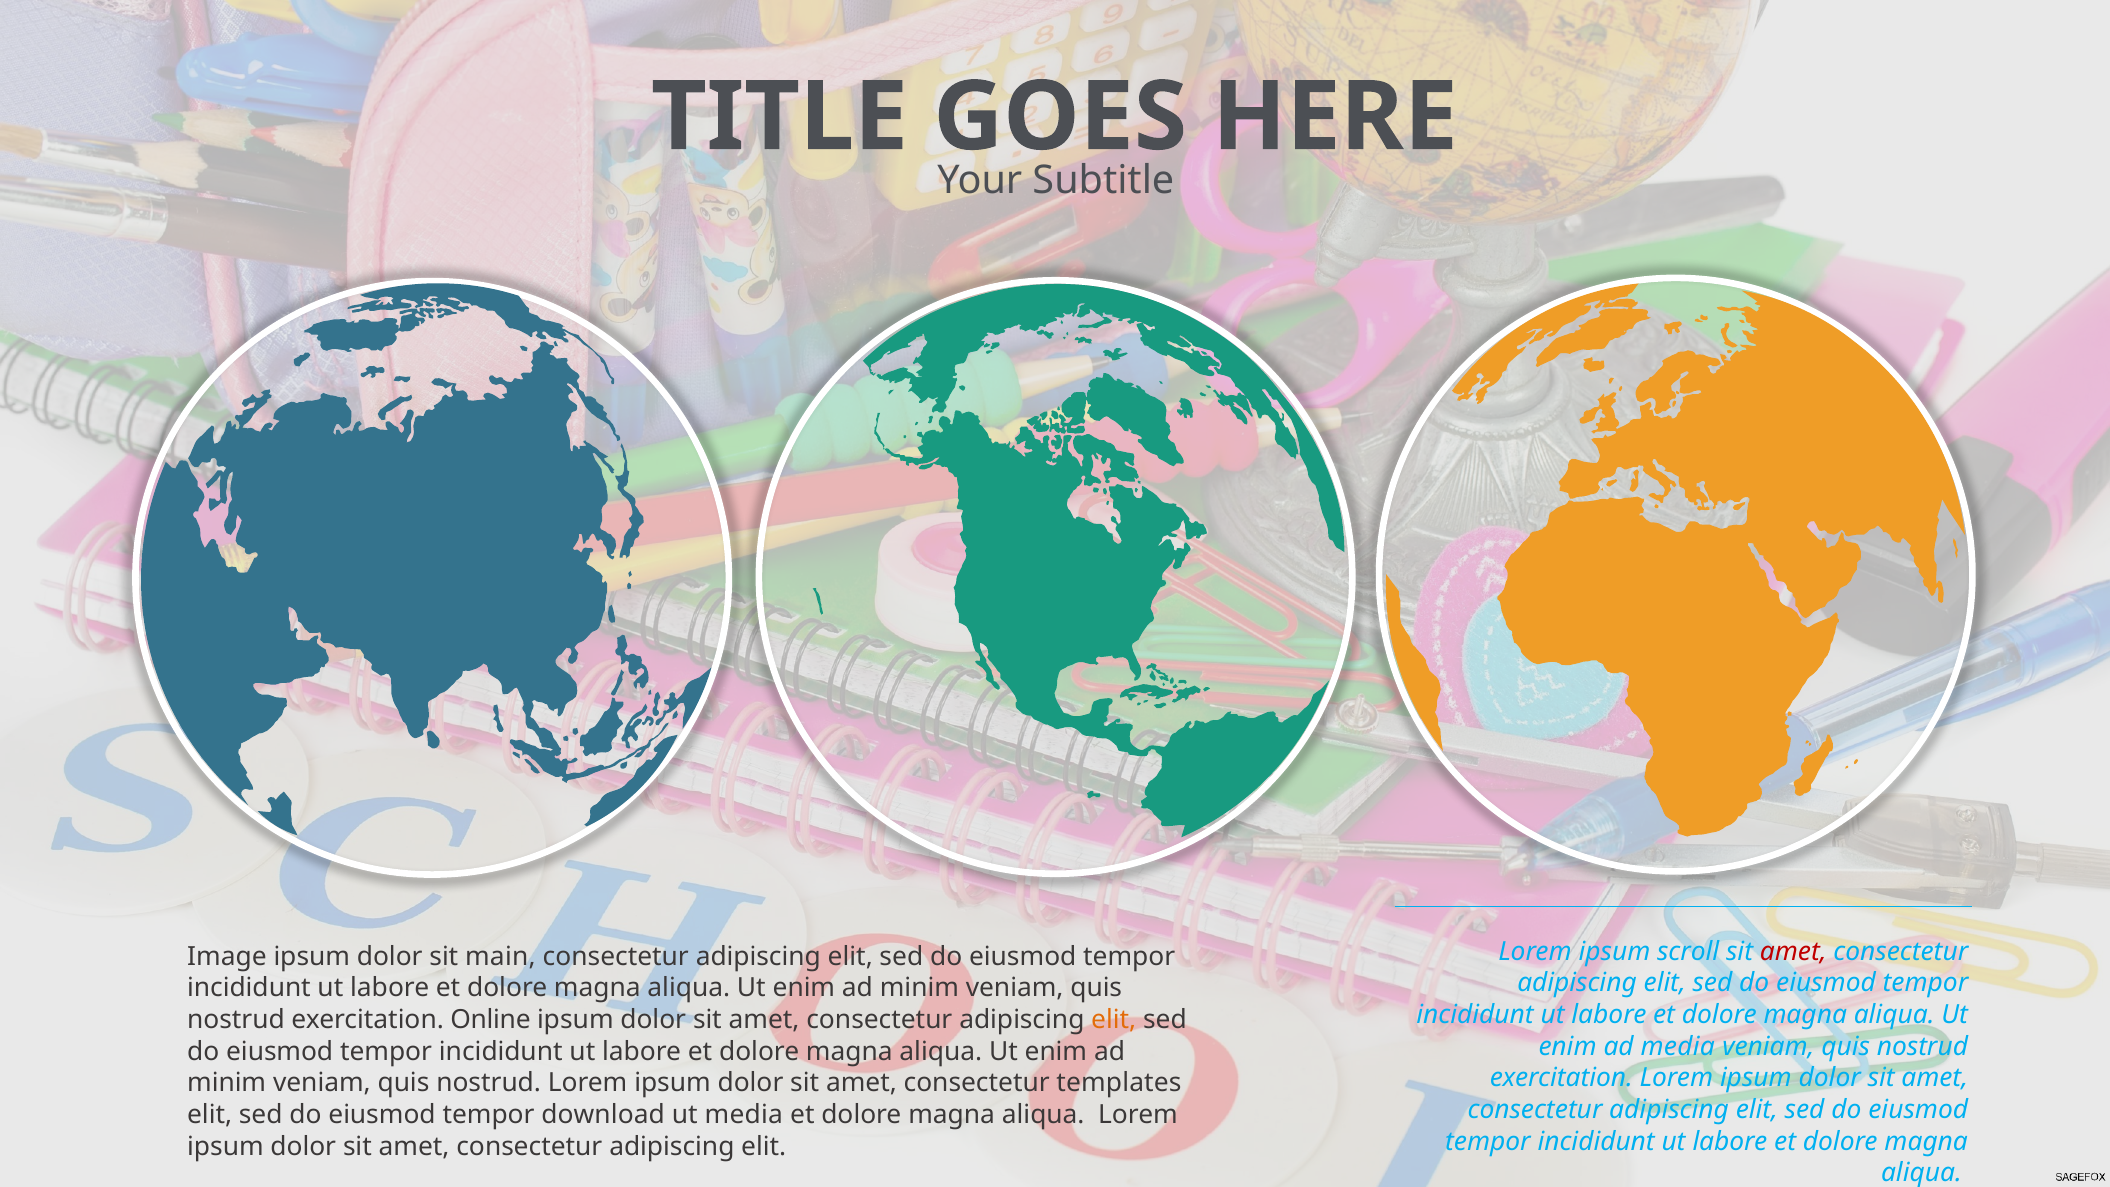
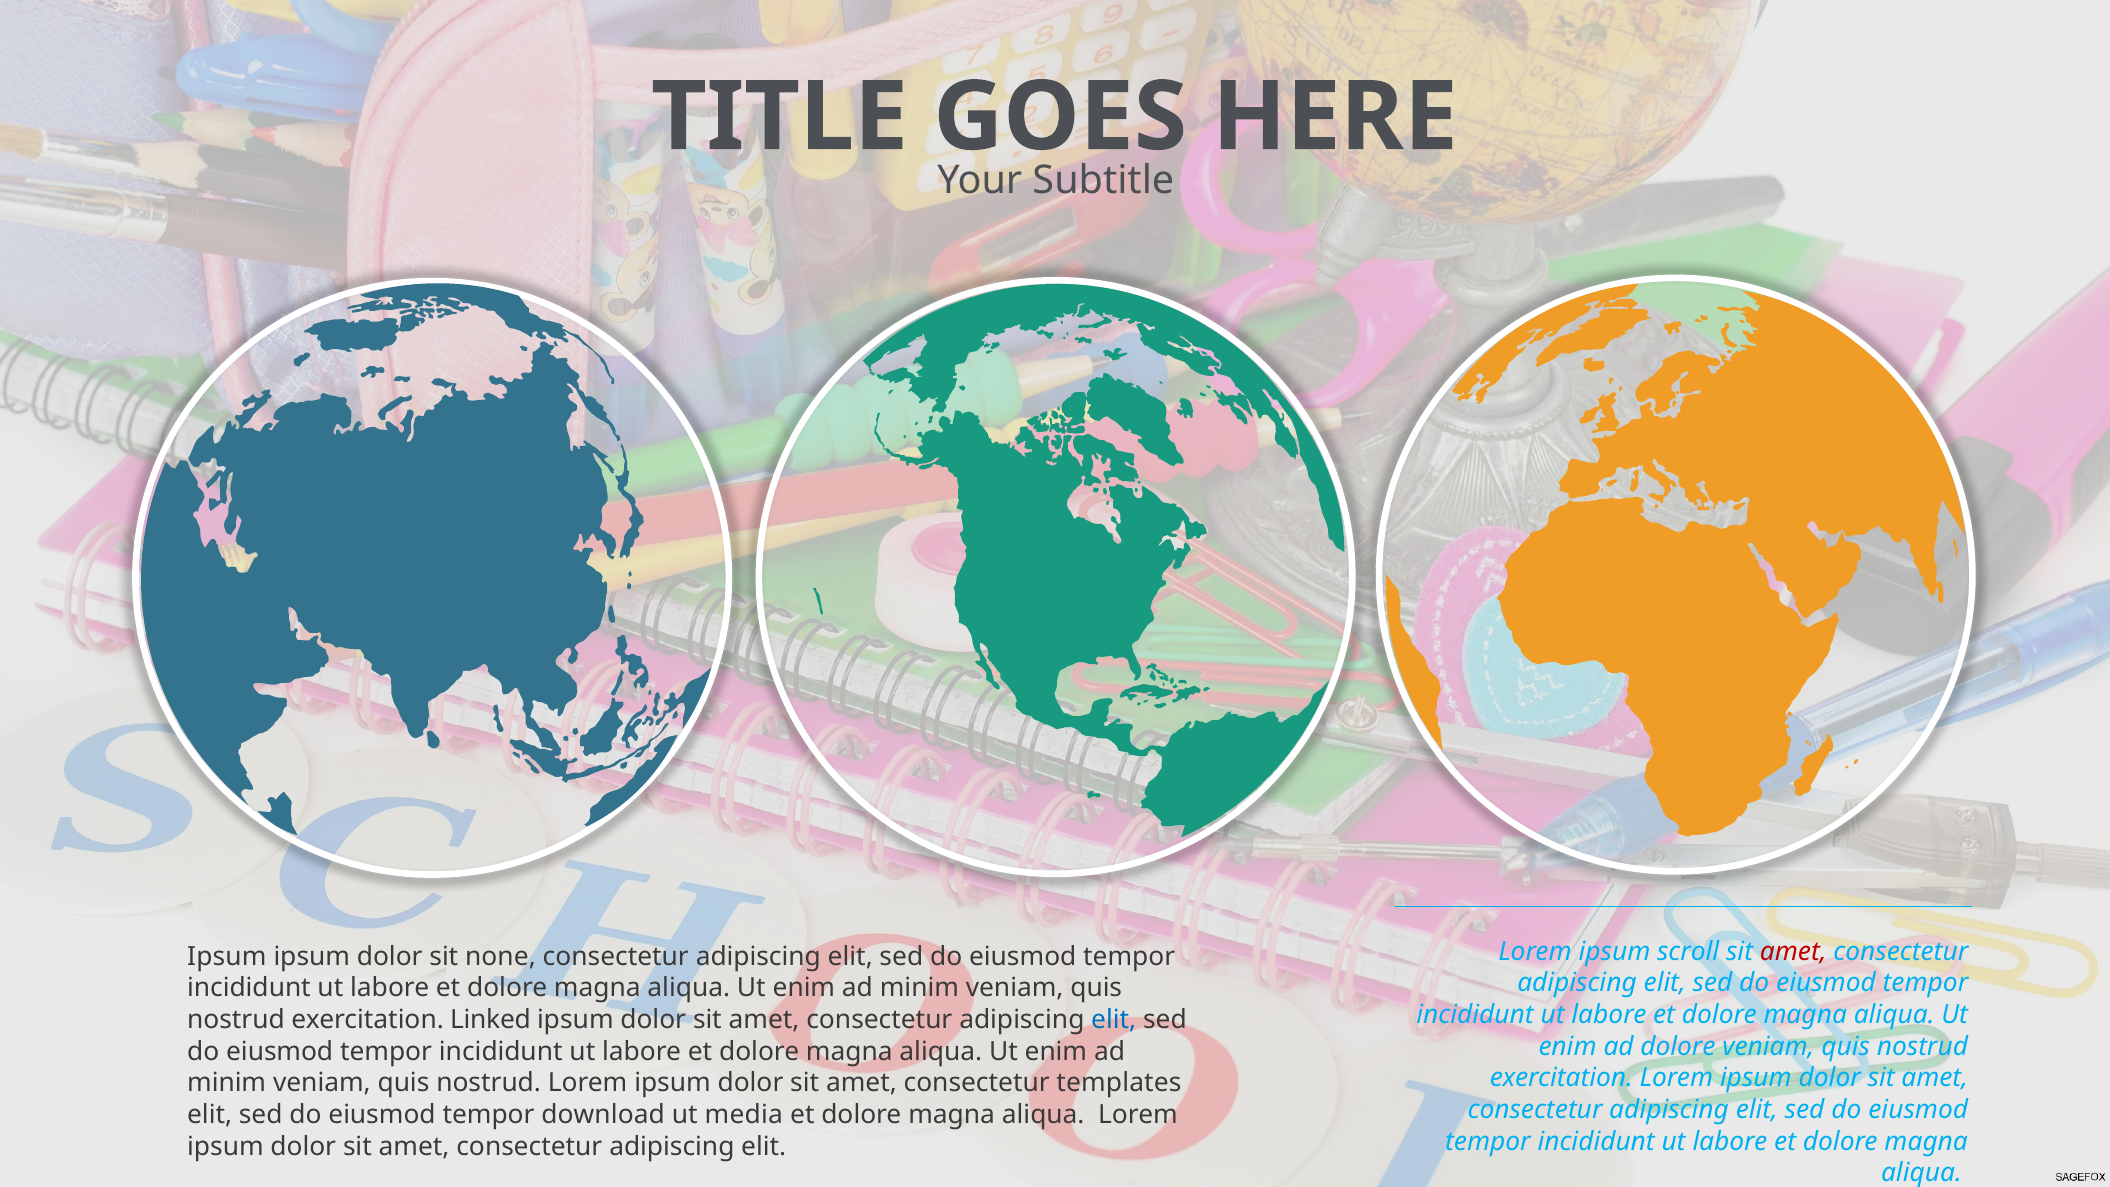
Image at (227, 956): Image -> Ipsum
main: main -> none
Online: Online -> Linked
elit at (1114, 1020) colour: orange -> blue
ad media: media -> dolore
